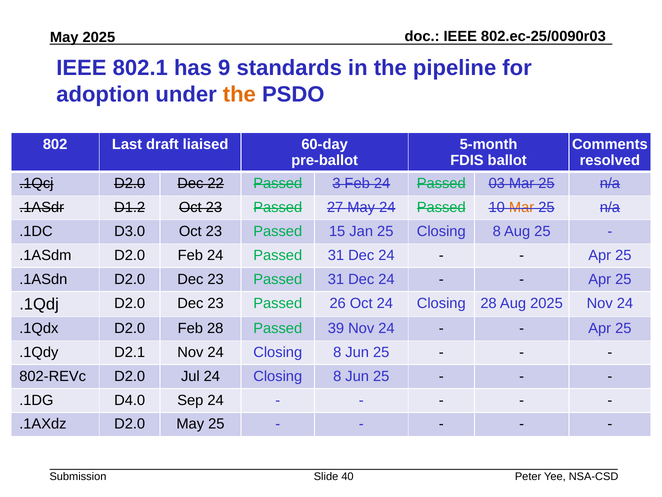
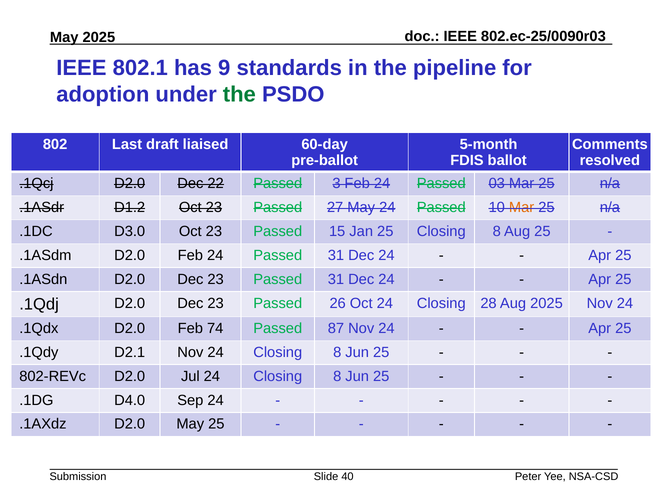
the at (239, 94) colour: orange -> green
Feb 28: 28 -> 74
39: 39 -> 87
